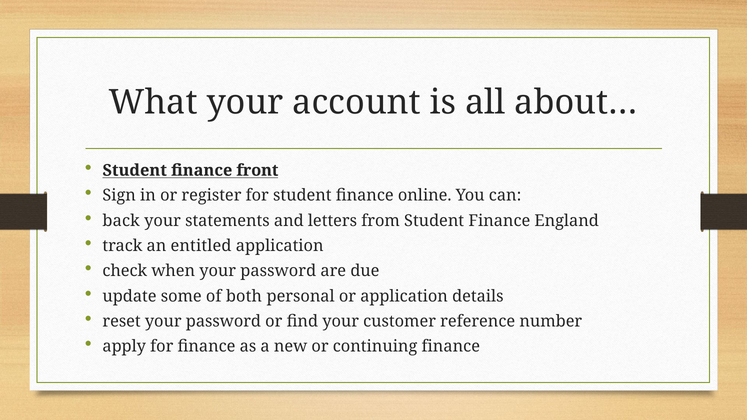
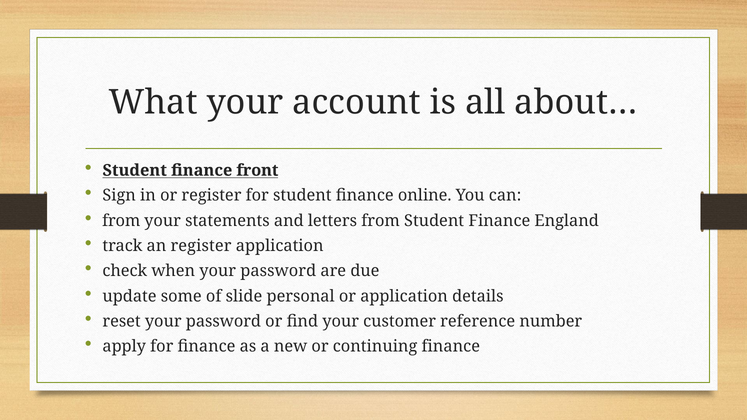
back at (121, 221): back -> from
an entitled: entitled -> register
both: both -> slide
